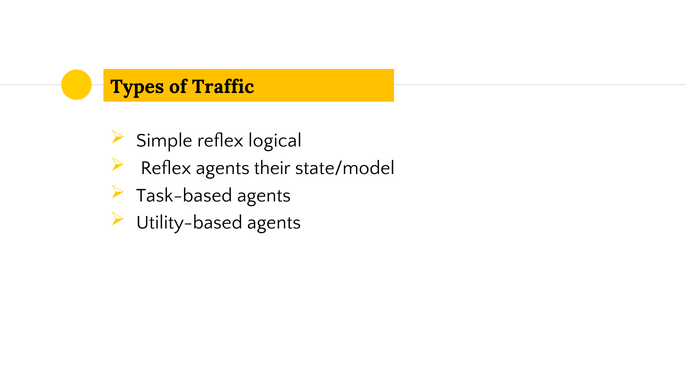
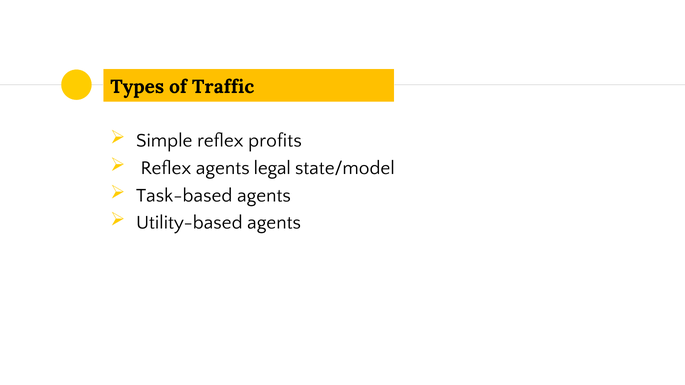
logical: logical -> profits
their: their -> legal
